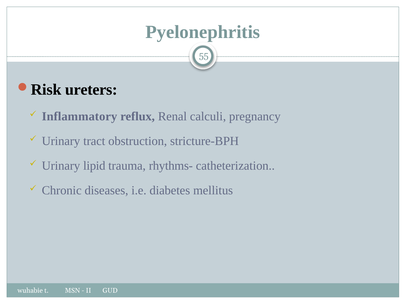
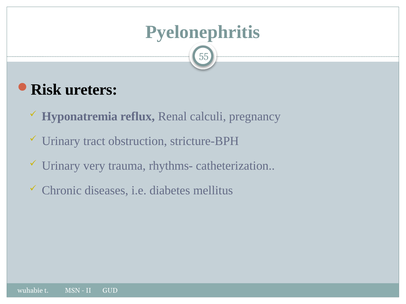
Inflammatory: Inflammatory -> Hyponatremia
lipid: lipid -> very
